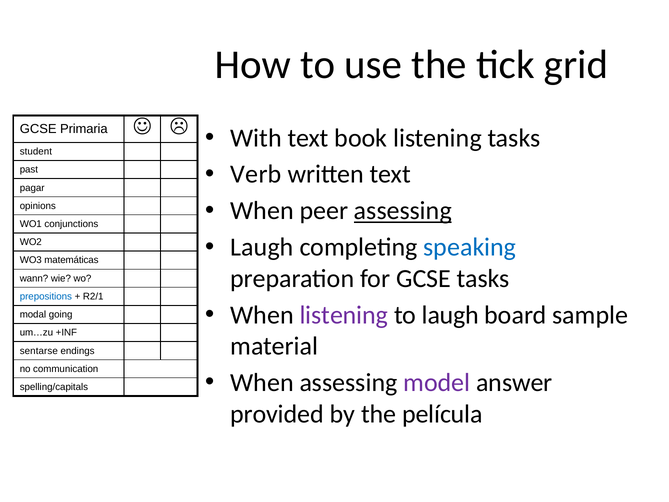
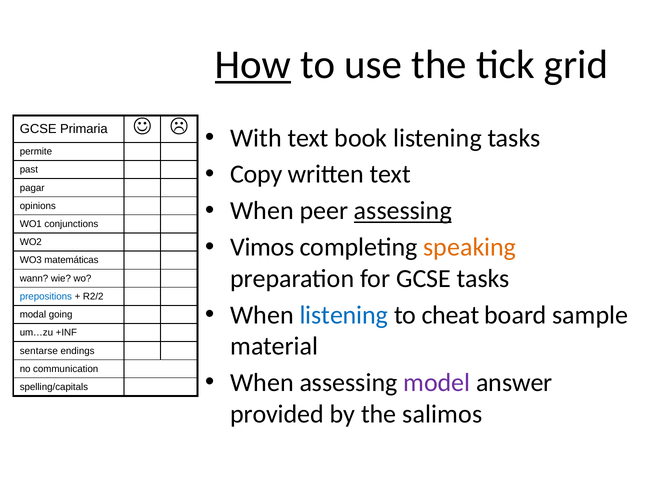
How underline: none -> present
student: student -> permite
Verb: Verb -> Copy
Laugh at (262, 247): Laugh -> Vimos
speaking colour: blue -> orange
R2/1: R2/1 -> R2/2
listening at (344, 315) colour: purple -> blue
to laugh: laugh -> cheat
película: película -> salimos
